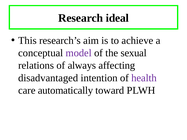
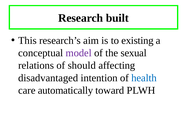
ideal: ideal -> built
achieve: achieve -> existing
always: always -> should
health colour: purple -> blue
